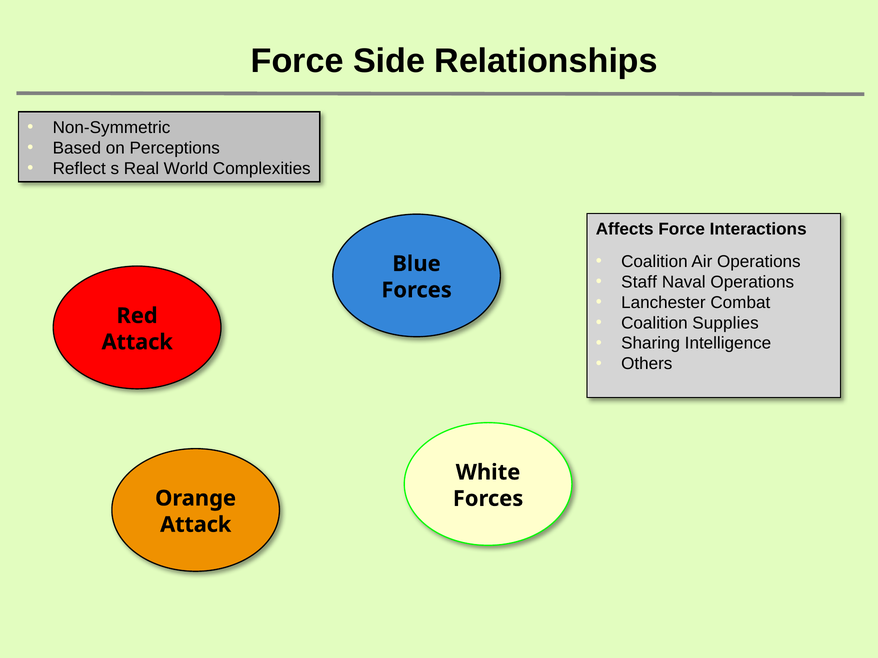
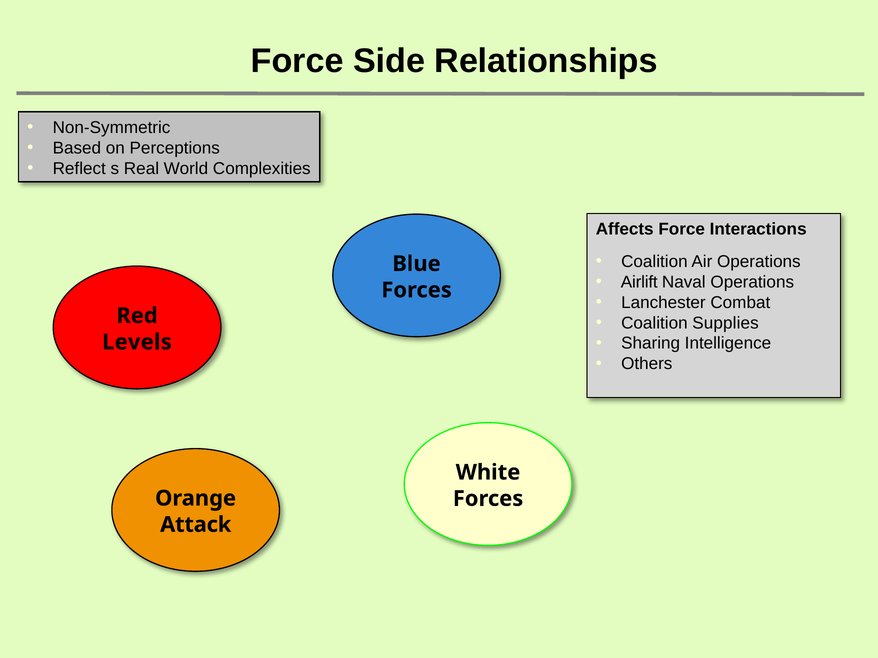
Staff: Staff -> Airlift
Attack at (137, 342): Attack -> Levels
